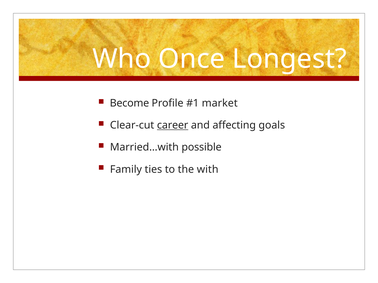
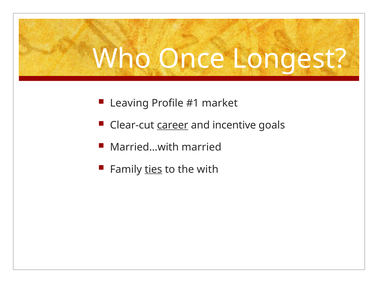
Become: Become -> Leaving
affecting: affecting -> incentive
possible: possible -> married
ties underline: none -> present
